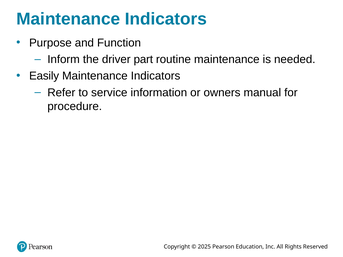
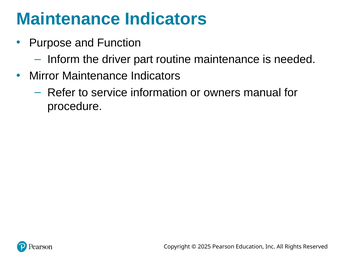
Easily: Easily -> Mirror
